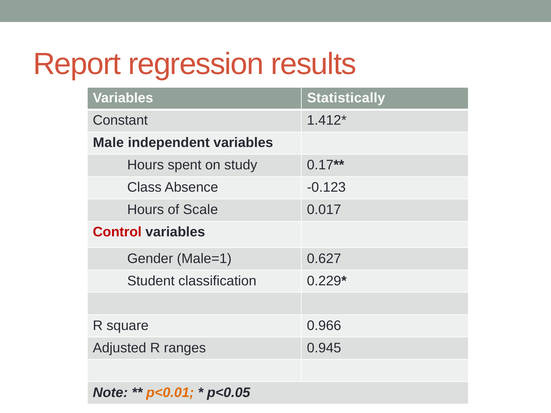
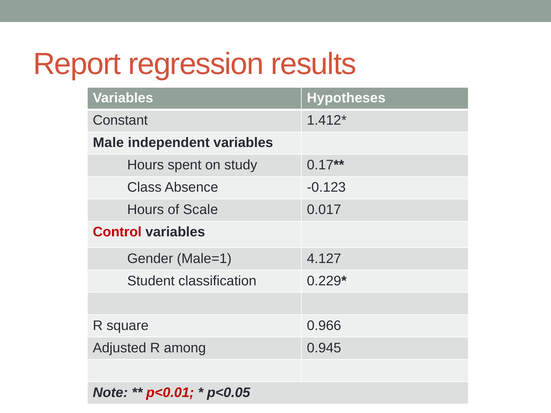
Statistically: Statistically -> Hypotheses
0.627: 0.627 -> 4.127
ranges: ranges -> among
p<0.01 colour: orange -> red
